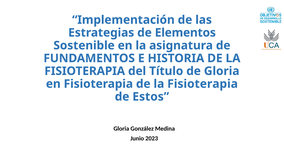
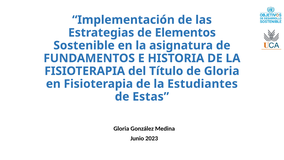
Fisioterapia de la Fisioterapia: Fisioterapia -> Estudiantes
Estos: Estos -> Estas
